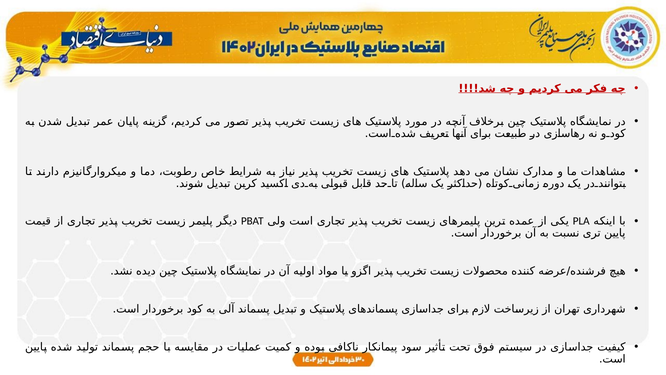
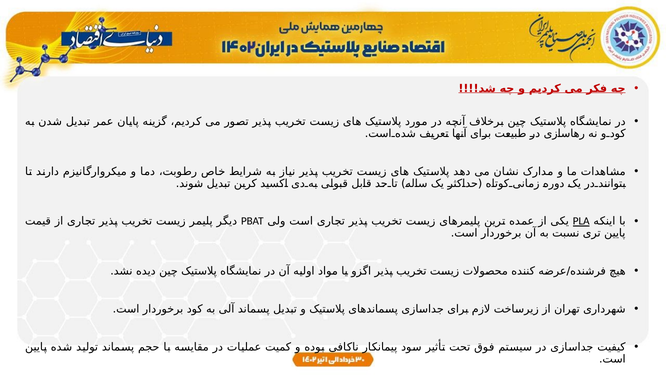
PLA underline: none -> present
